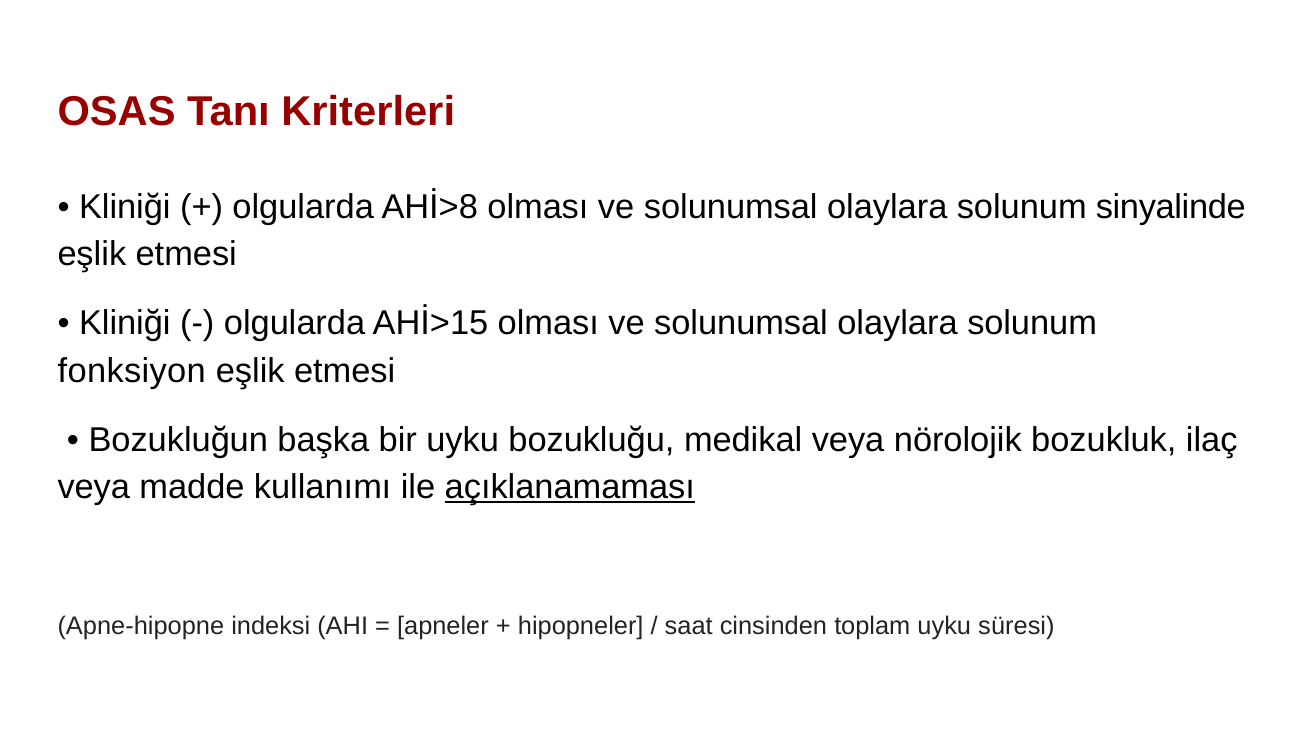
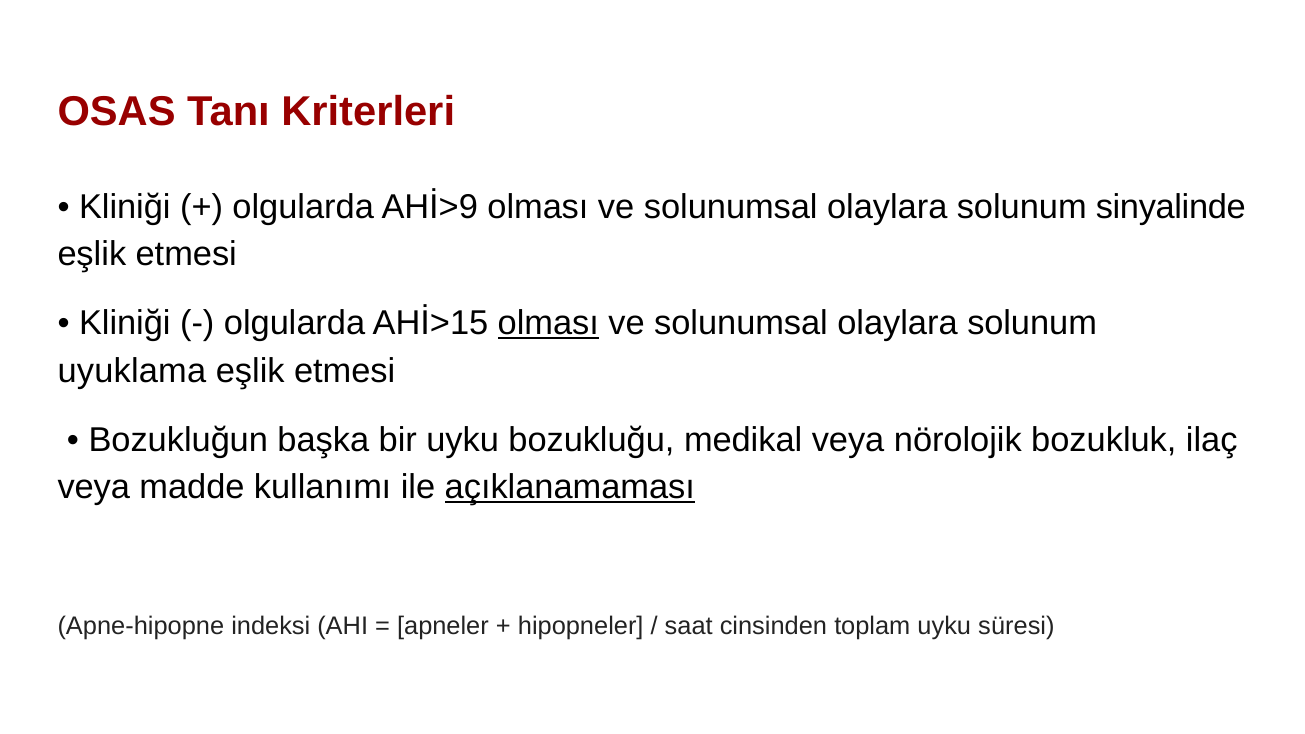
AHİ>8: AHİ>8 -> AHİ>9
olması at (548, 323) underline: none -> present
fonksiyon: fonksiyon -> uyuklama
